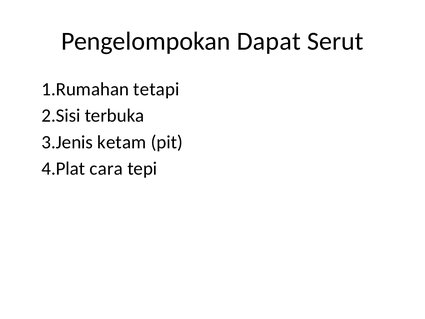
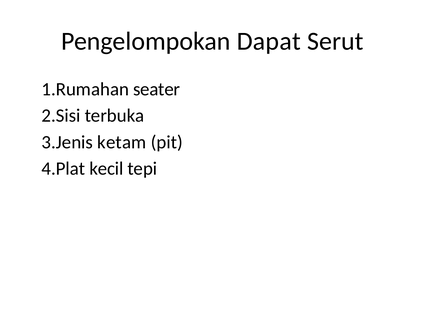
tetapi: tetapi -> seater
cara: cara -> kecil
